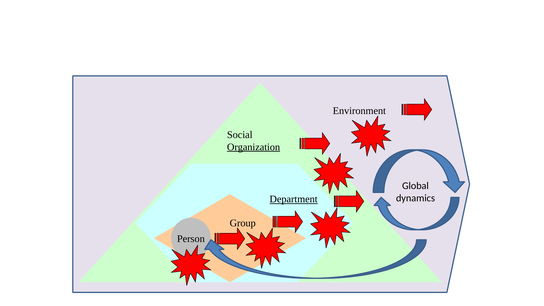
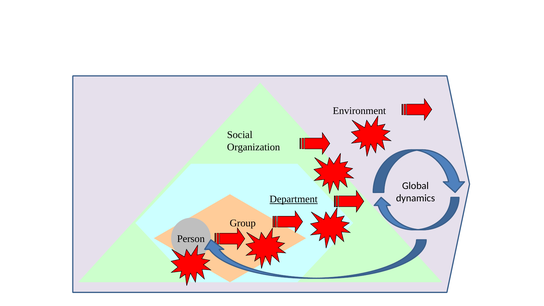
Organization underline: present -> none
